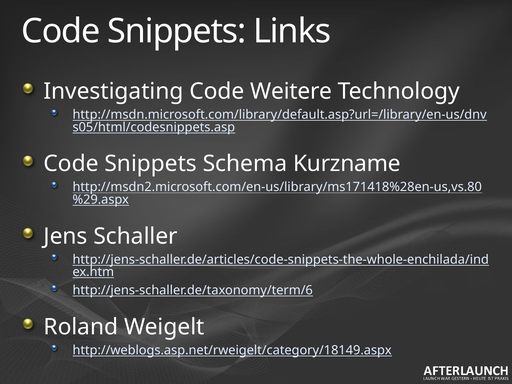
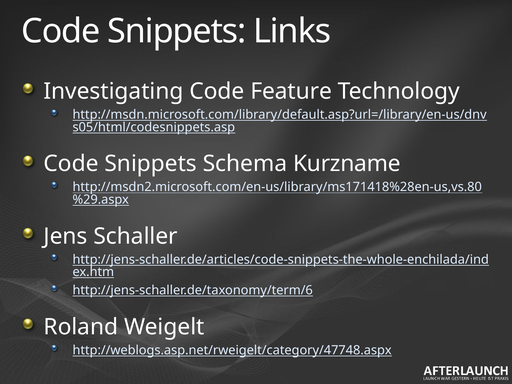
Weitere: Weitere -> Feature
http://weblogs.asp.net/rweigelt/category/18149.aspx: http://weblogs.asp.net/rweigelt/category/18149.aspx -> http://weblogs.asp.net/rweigelt/category/47748.aspx
